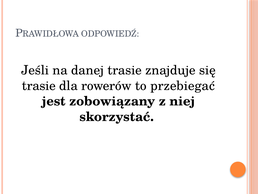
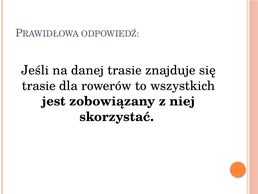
przebiegać: przebiegać -> wszystkich
